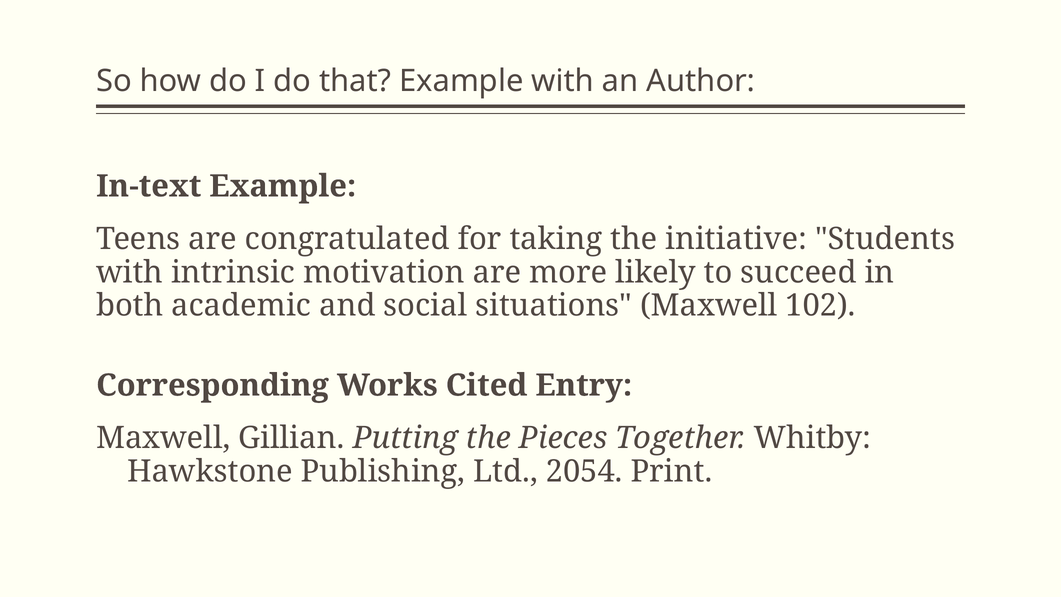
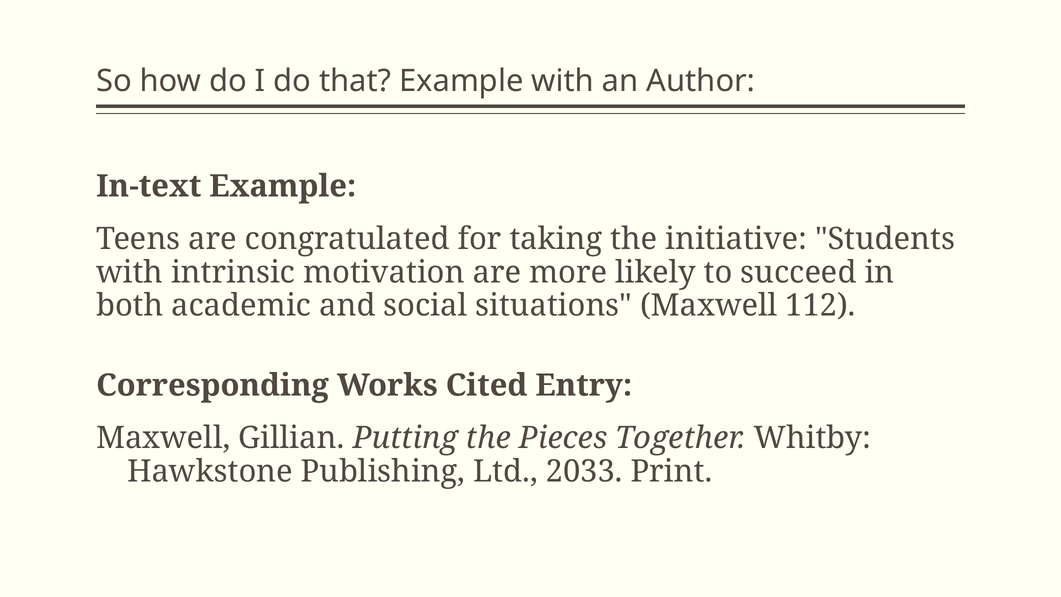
102: 102 -> 112
2054: 2054 -> 2033
